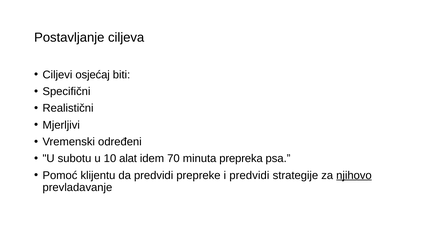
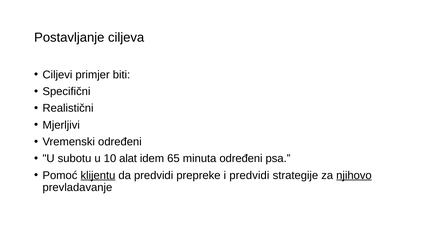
osjećaj: osjećaj -> primjer
70: 70 -> 65
minuta prepreka: prepreka -> određeni
klijentu underline: none -> present
